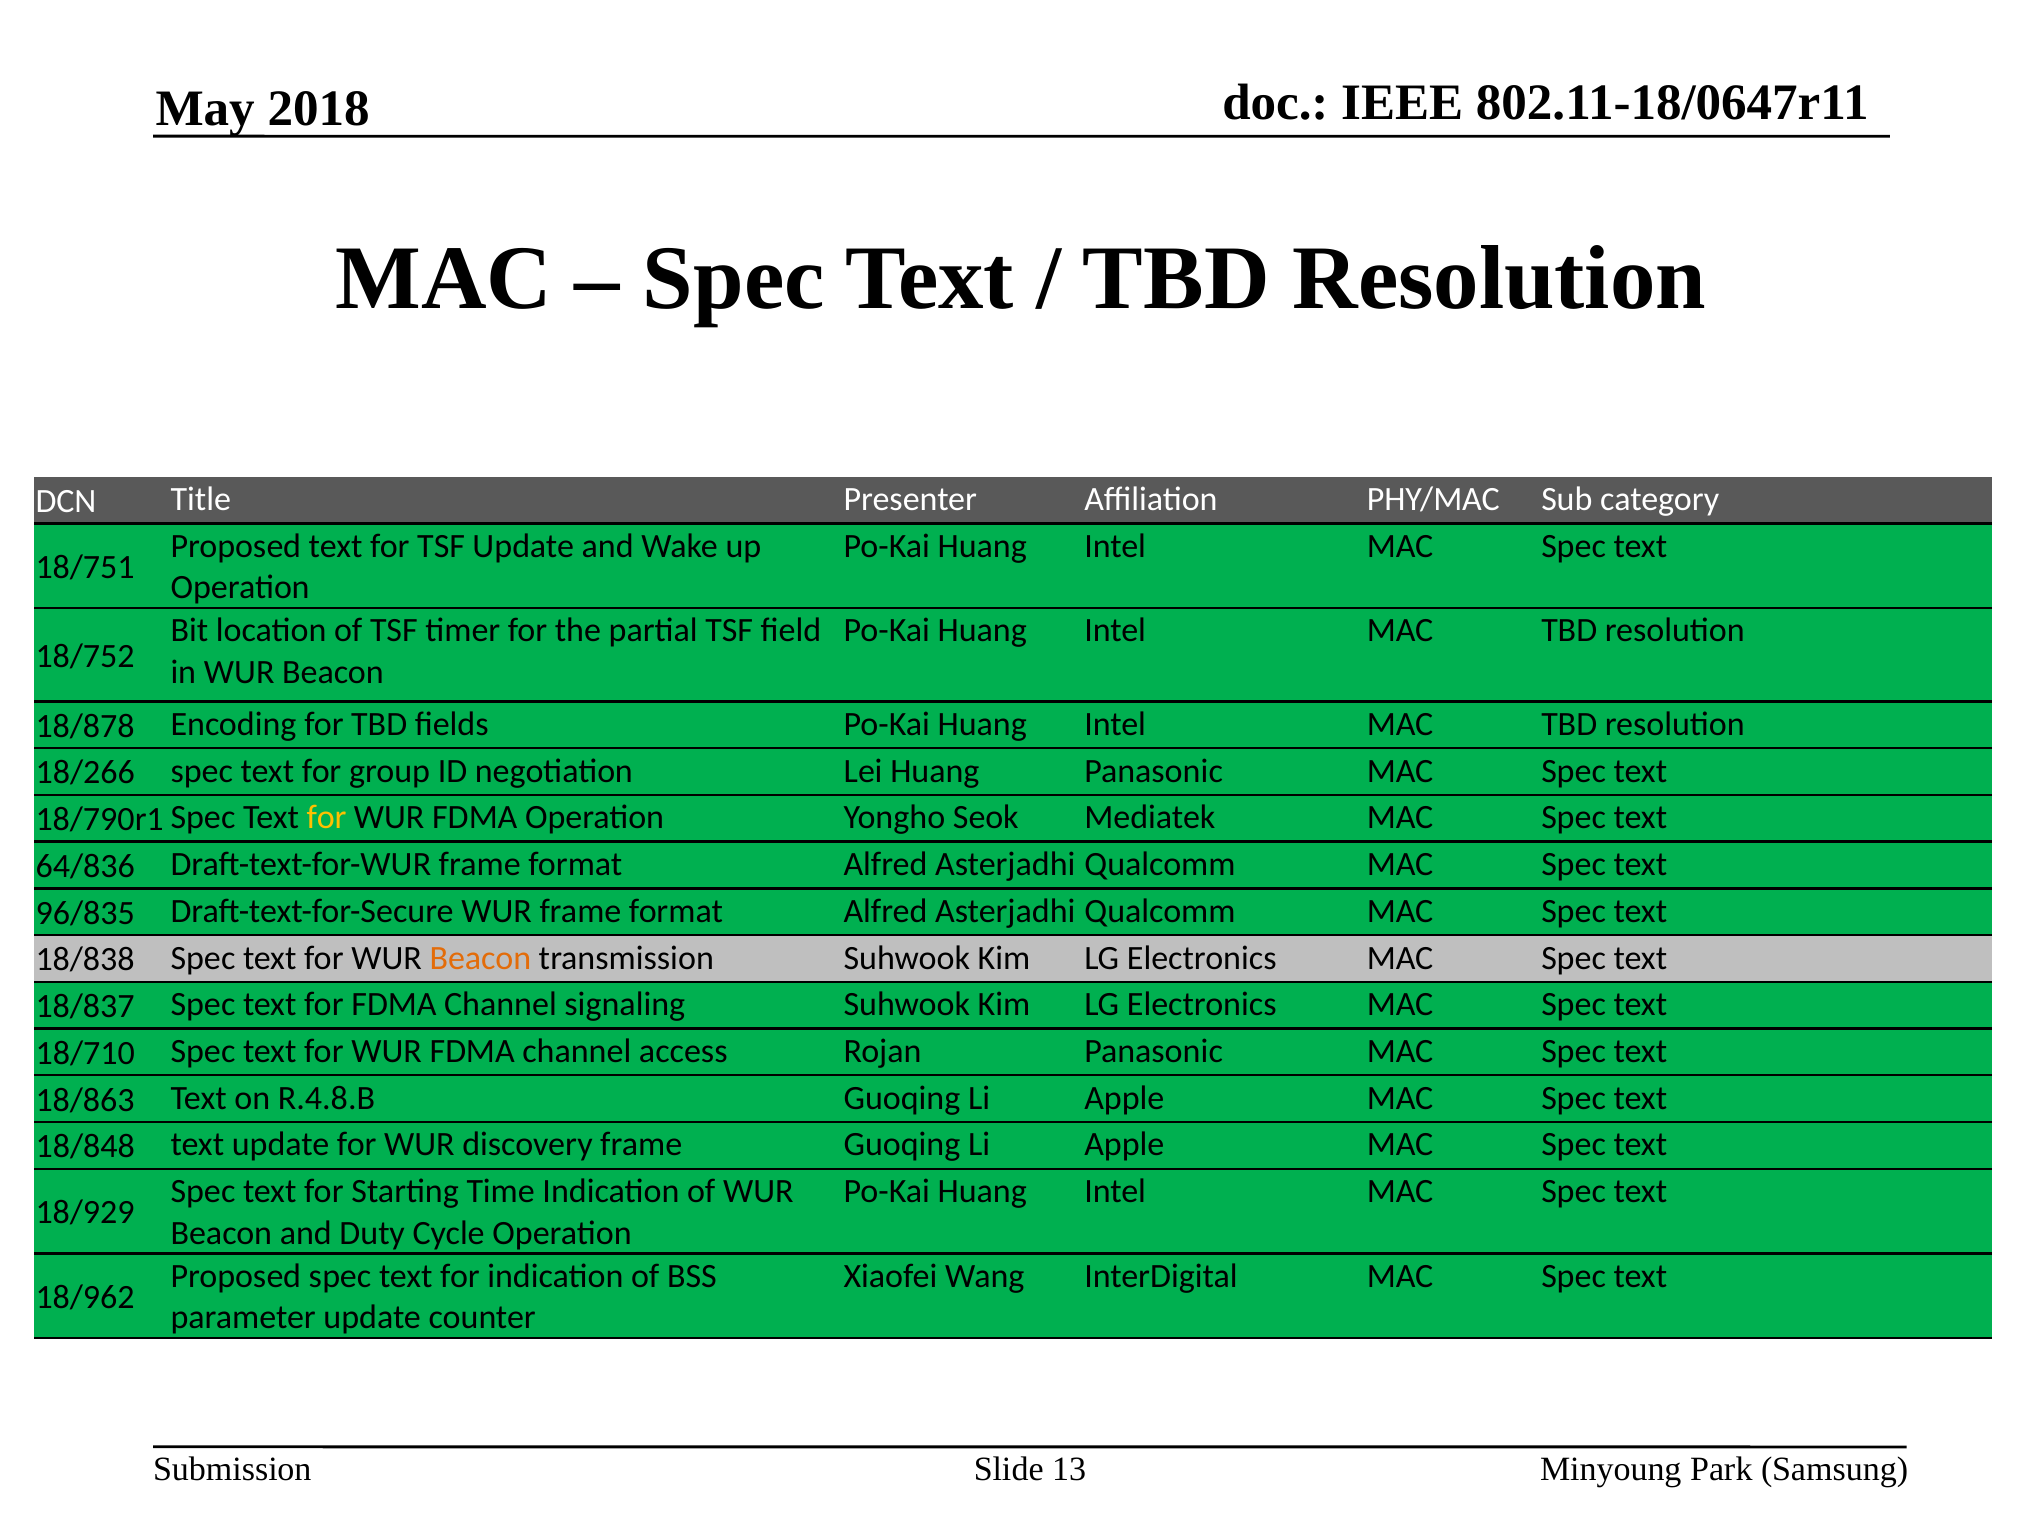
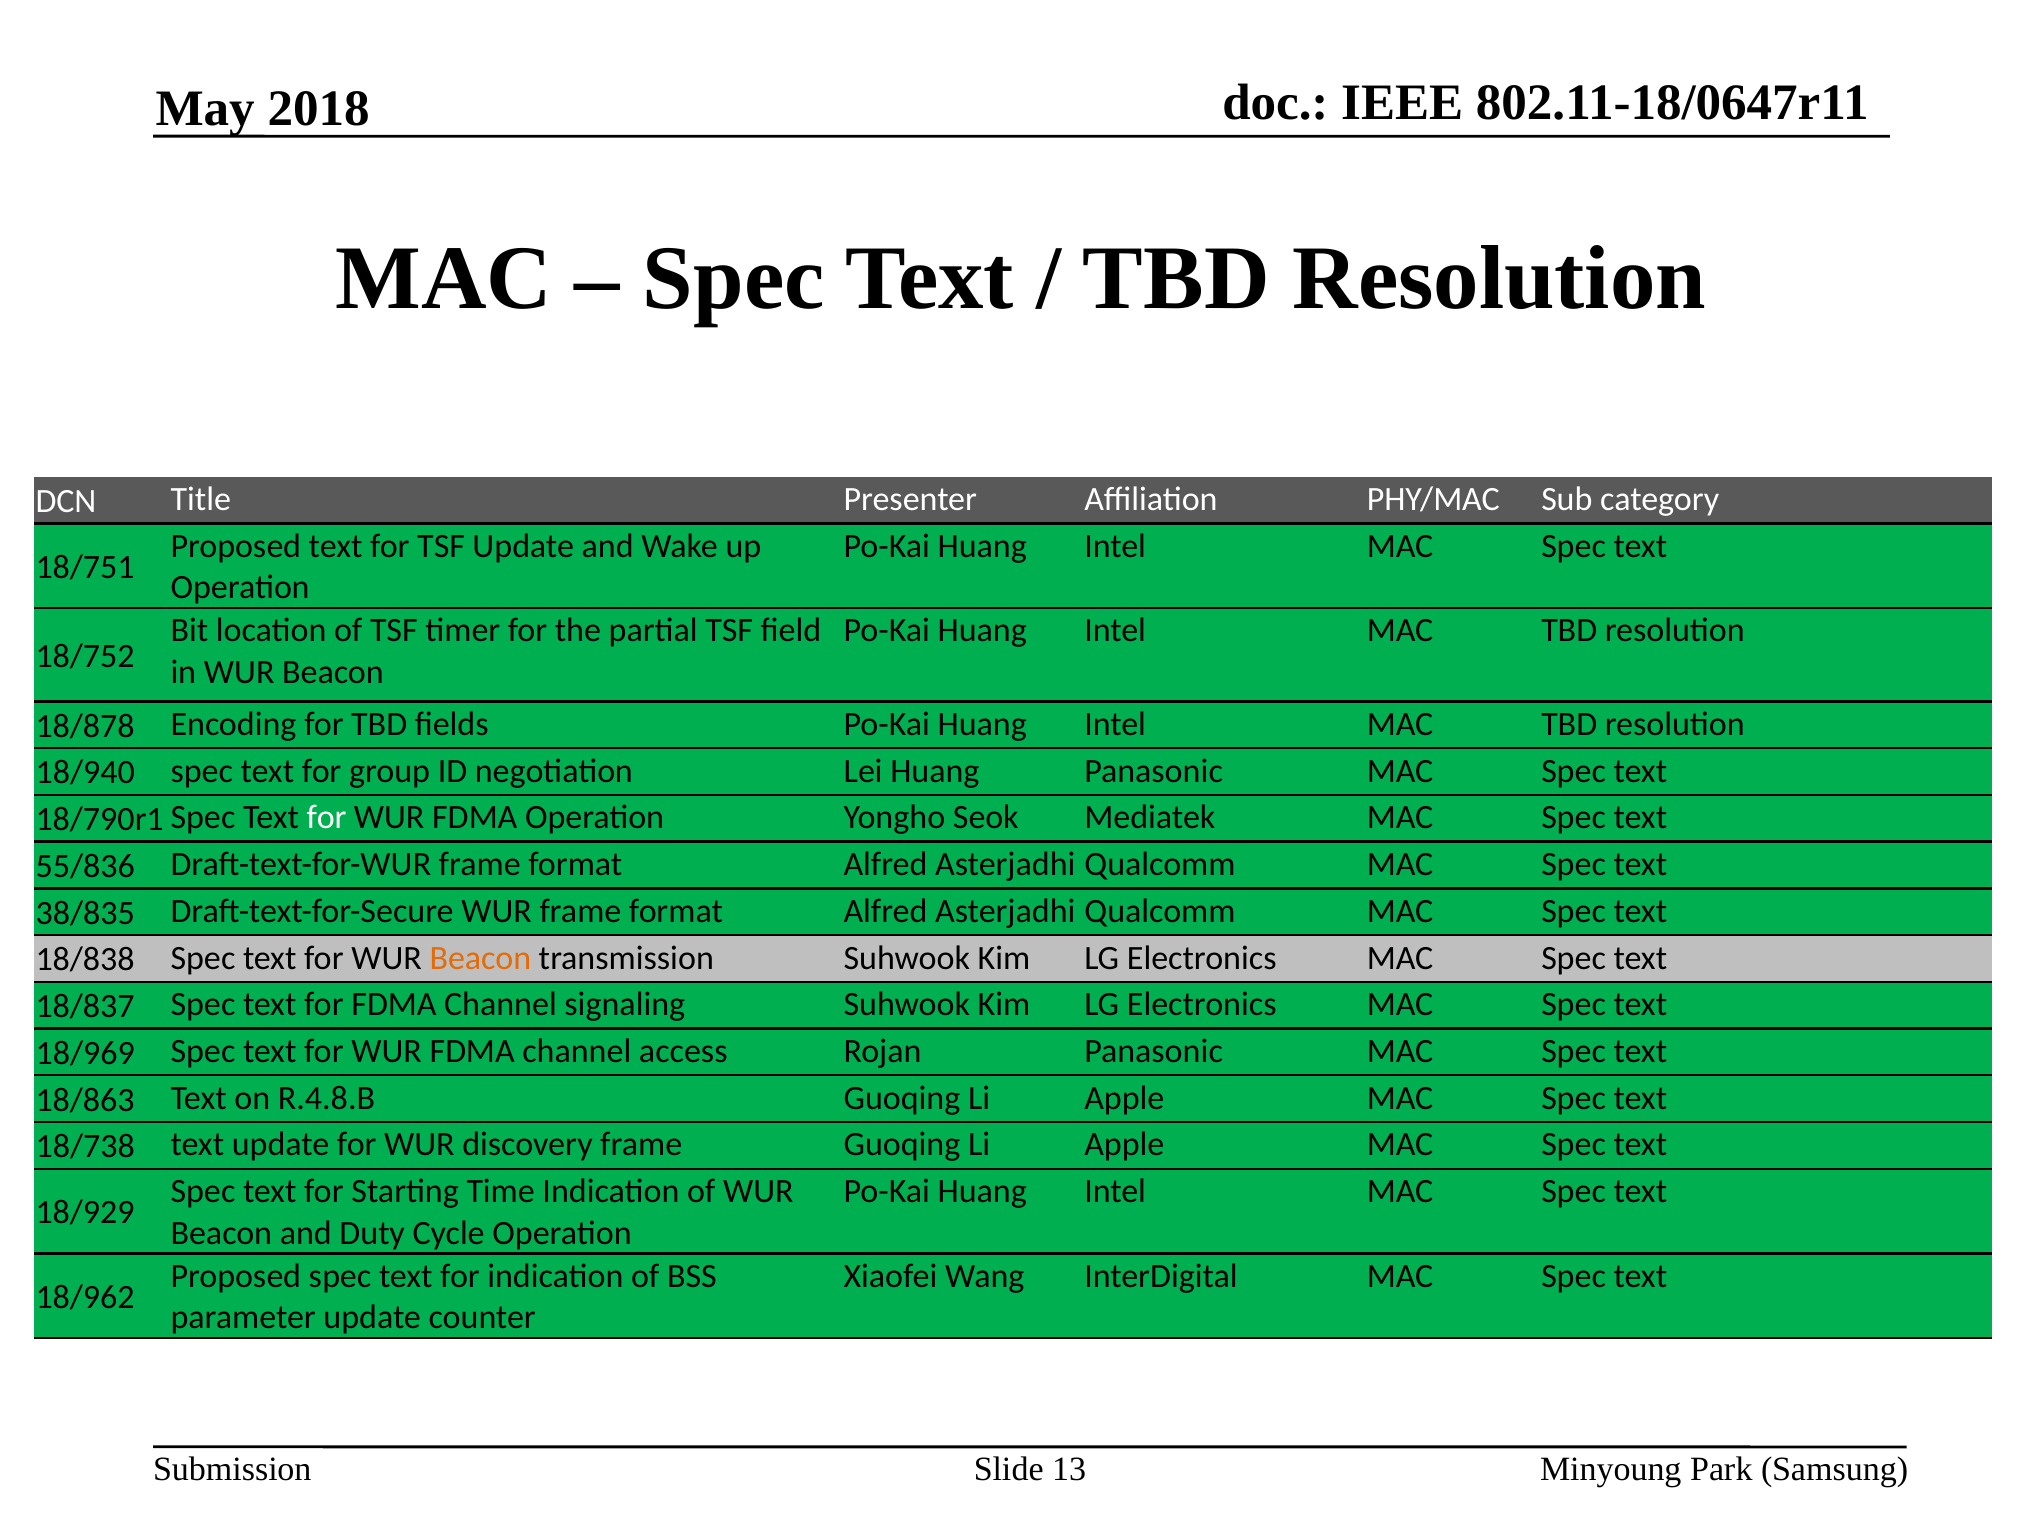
18/266: 18/266 -> 18/940
for at (327, 818) colour: yellow -> white
64/836: 64/836 -> 55/836
96/835: 96/835 -> 38/835
18/710: 18/710 -> 18/969
18/848: 18/848 -> 18/738
